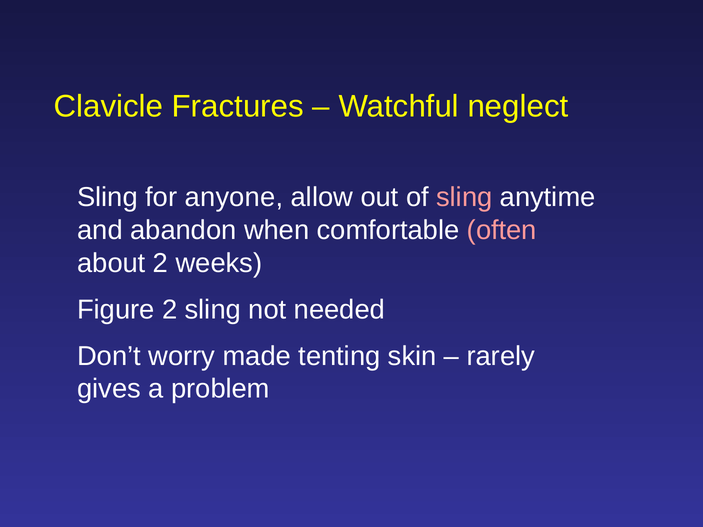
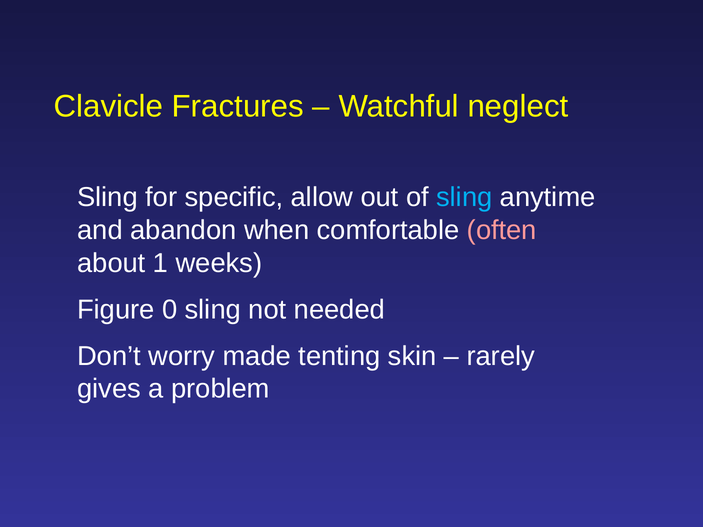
anyone: anyone -> specific
sling at (464, 198) colour: pink -> light blue
about 2: 2 -> 1
Figure 2: 2 -> 0
